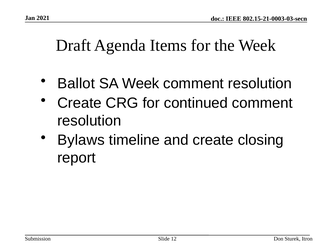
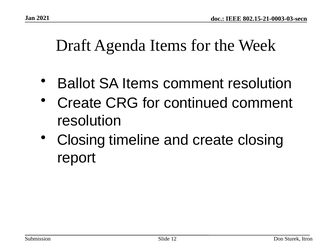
SA Week: Week -> Items
Bylaws at (81, 140): Bylaws -> Closing
